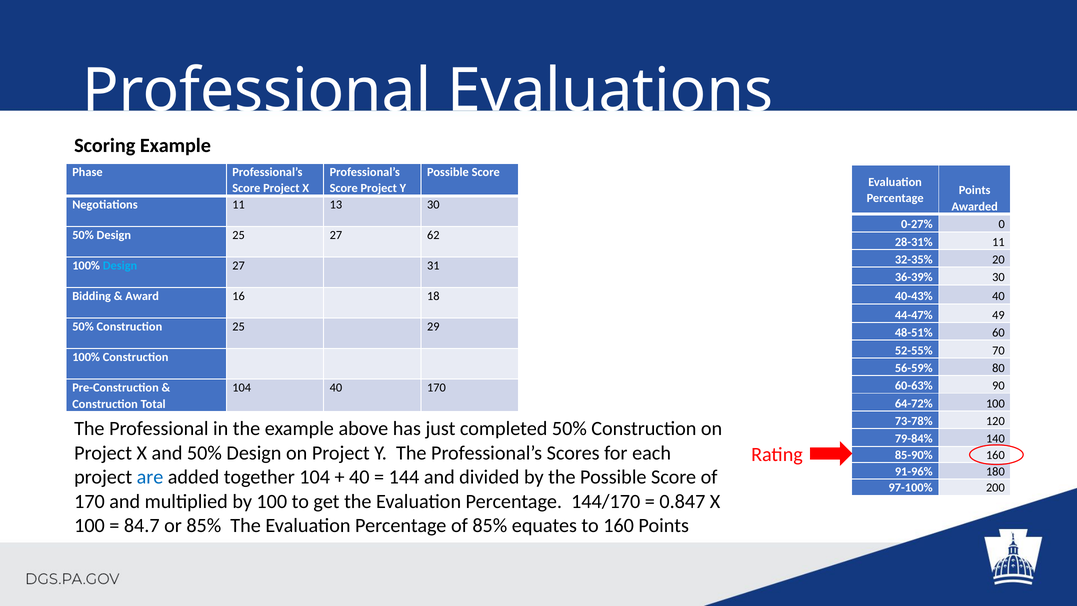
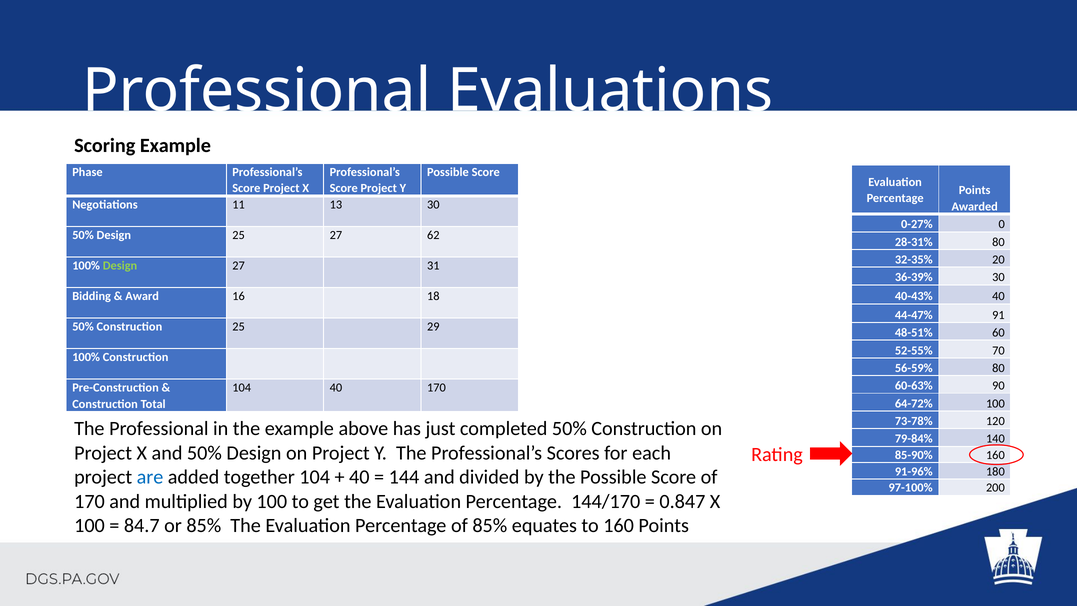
28-31% 11: 11 -> 80
Design at (120, 266) colour: light blue -> light green
49: 49 -> 91
